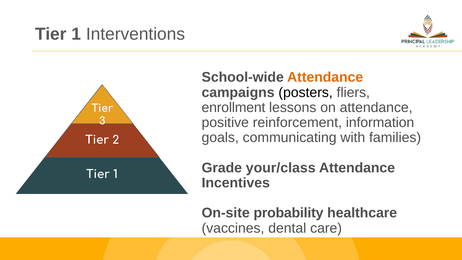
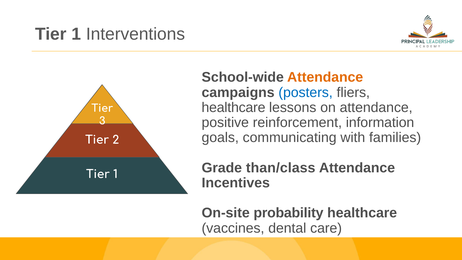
posters colour: black -> blue
enrollment at (233, 107): enrollment -> healthcare
your/class: your/class -> than/class
